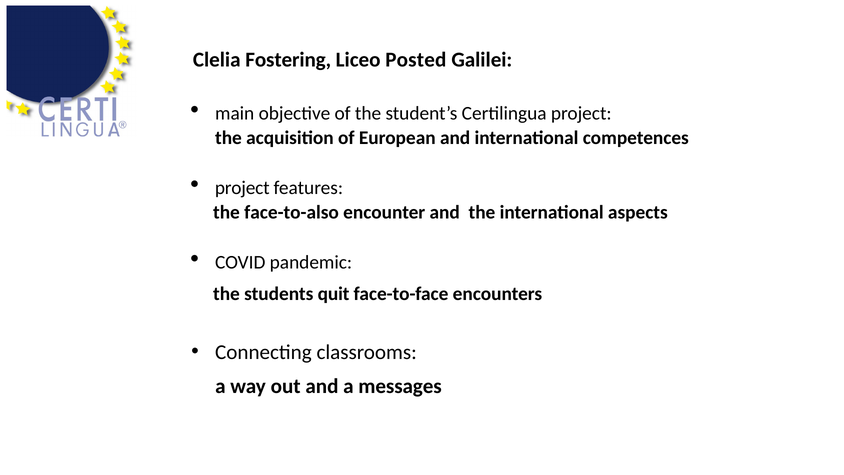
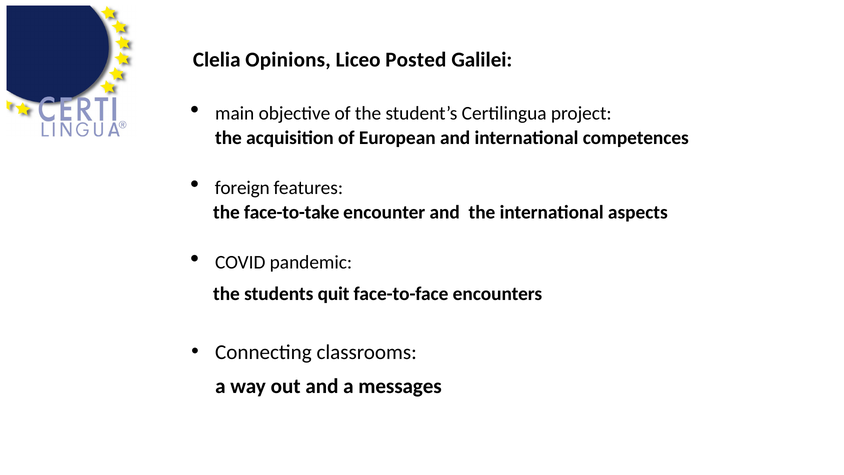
Fostering: Fostering -> Opinions
project at (242, 188): project -> foreign
face-to-also: face-to-also -> face-to-take
